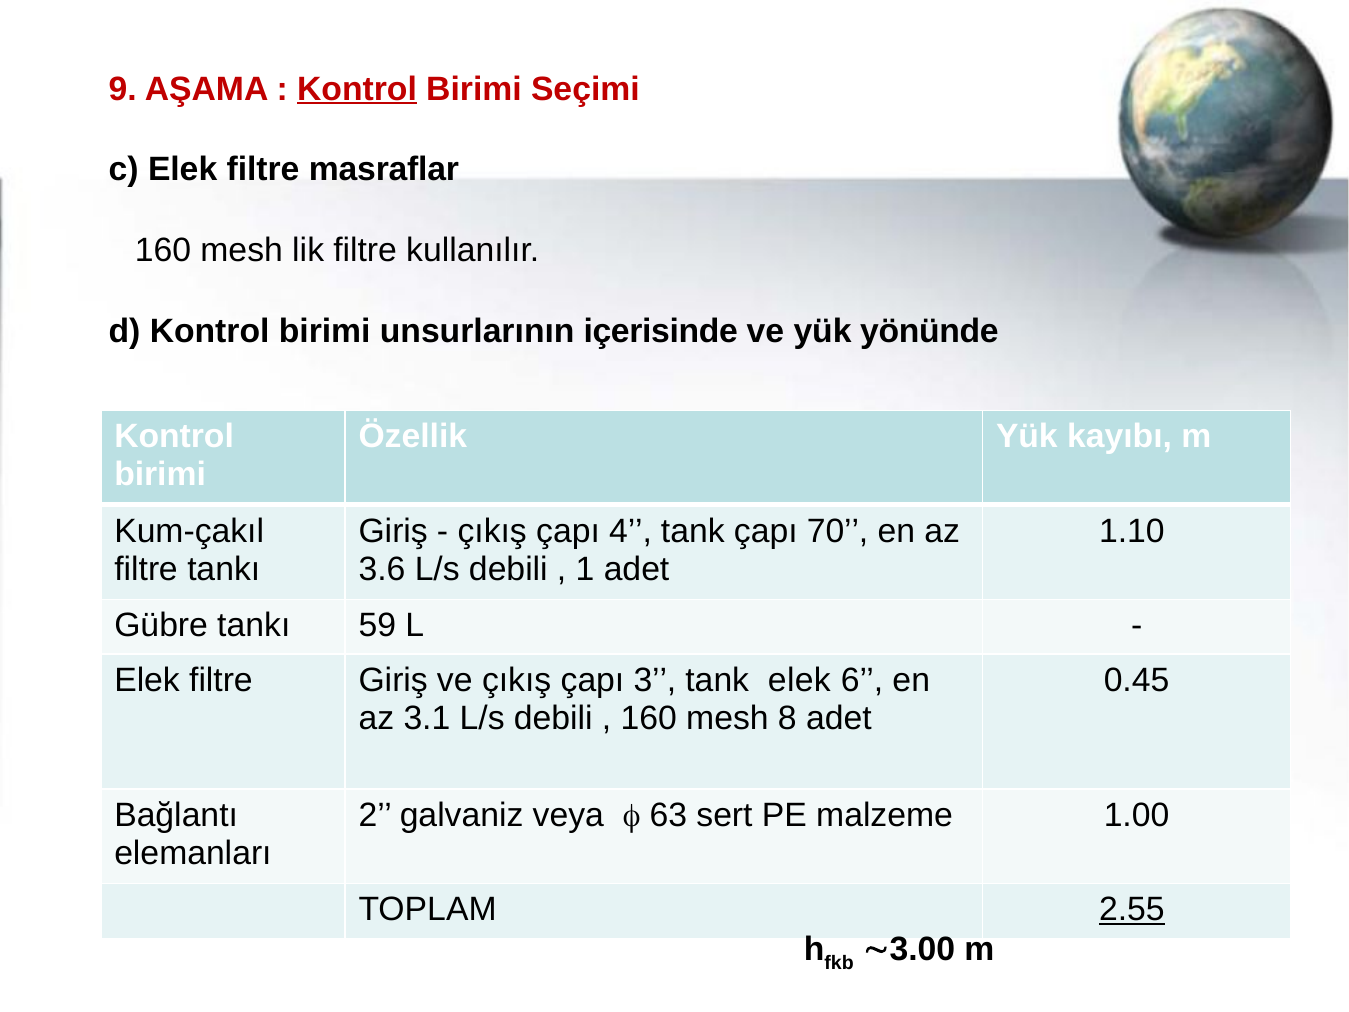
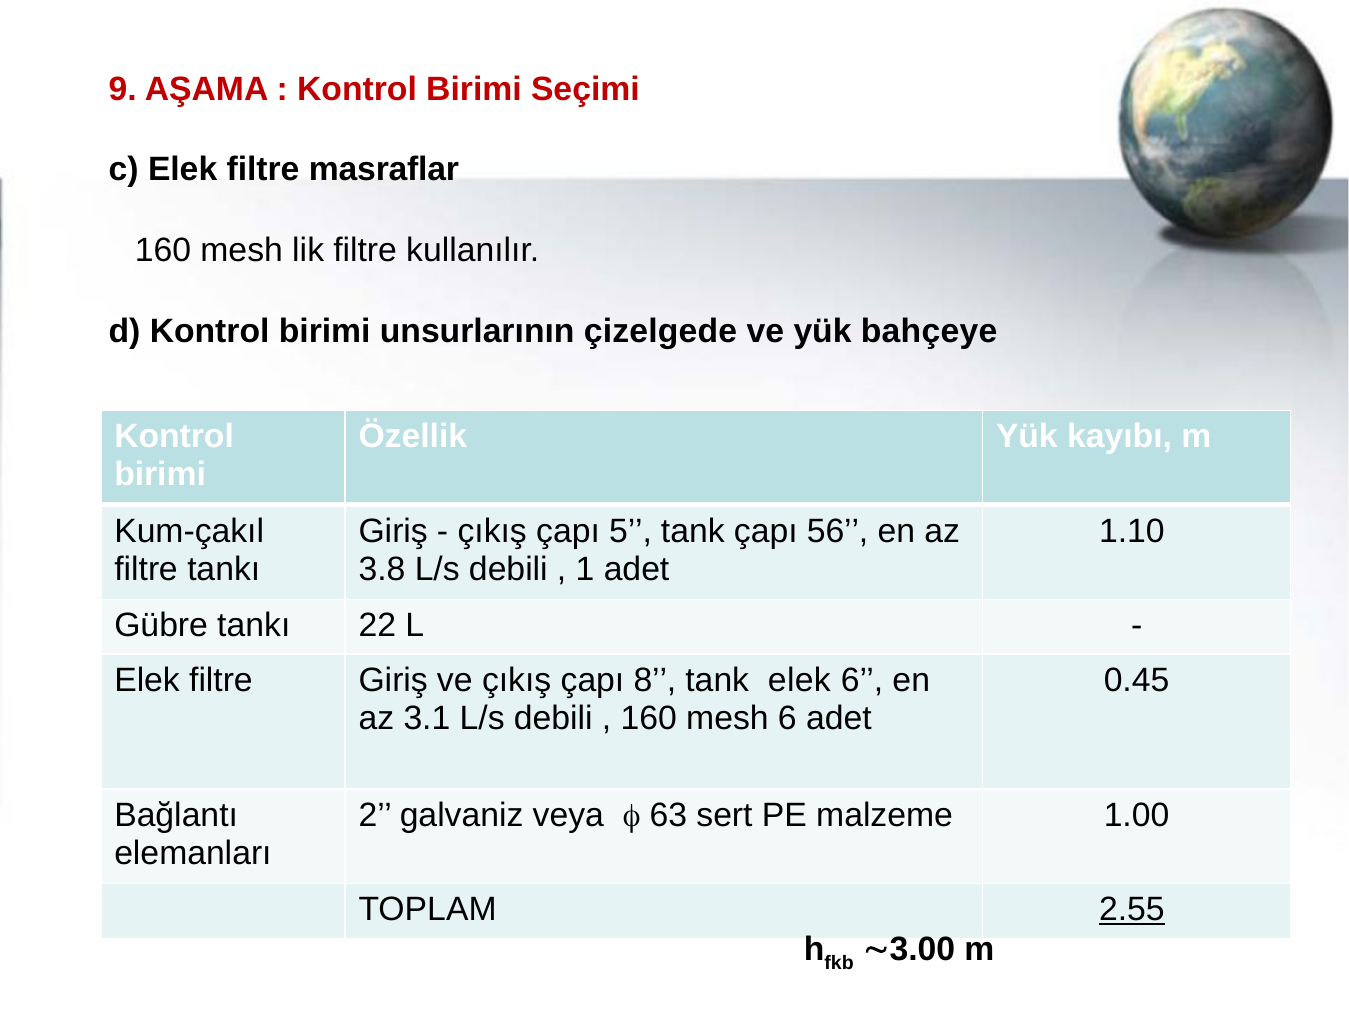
Kontrol at (357, 89) underline: present -> none
içerisinde: içerisinde -> çizelgede
yönünde: yönünde -> bahçeye
4: 4 -> 5
70: 70 -> 56
3.6: 3.6 -> 3.8
59: 59 -> 22
3: 3 -> 8
mesh 8: 8 -> 6
